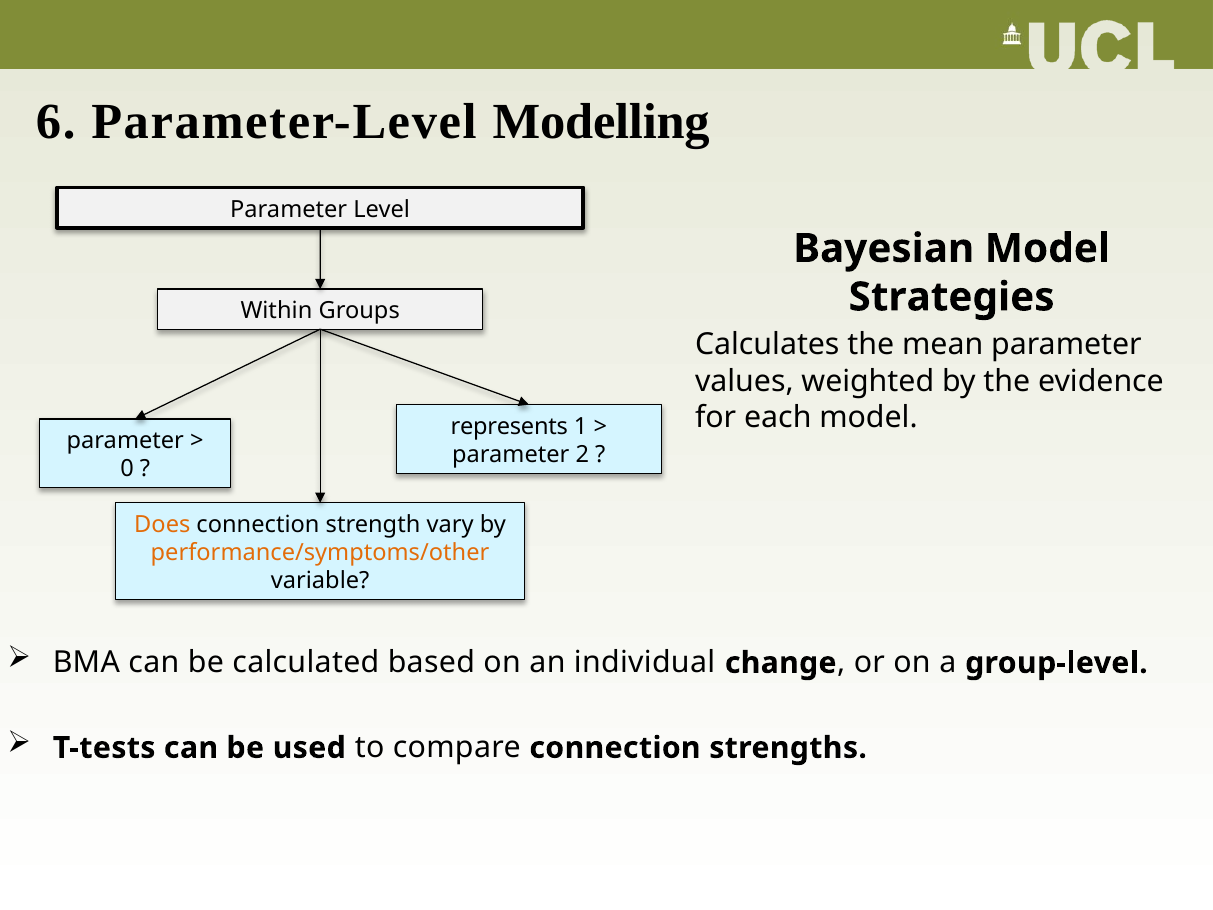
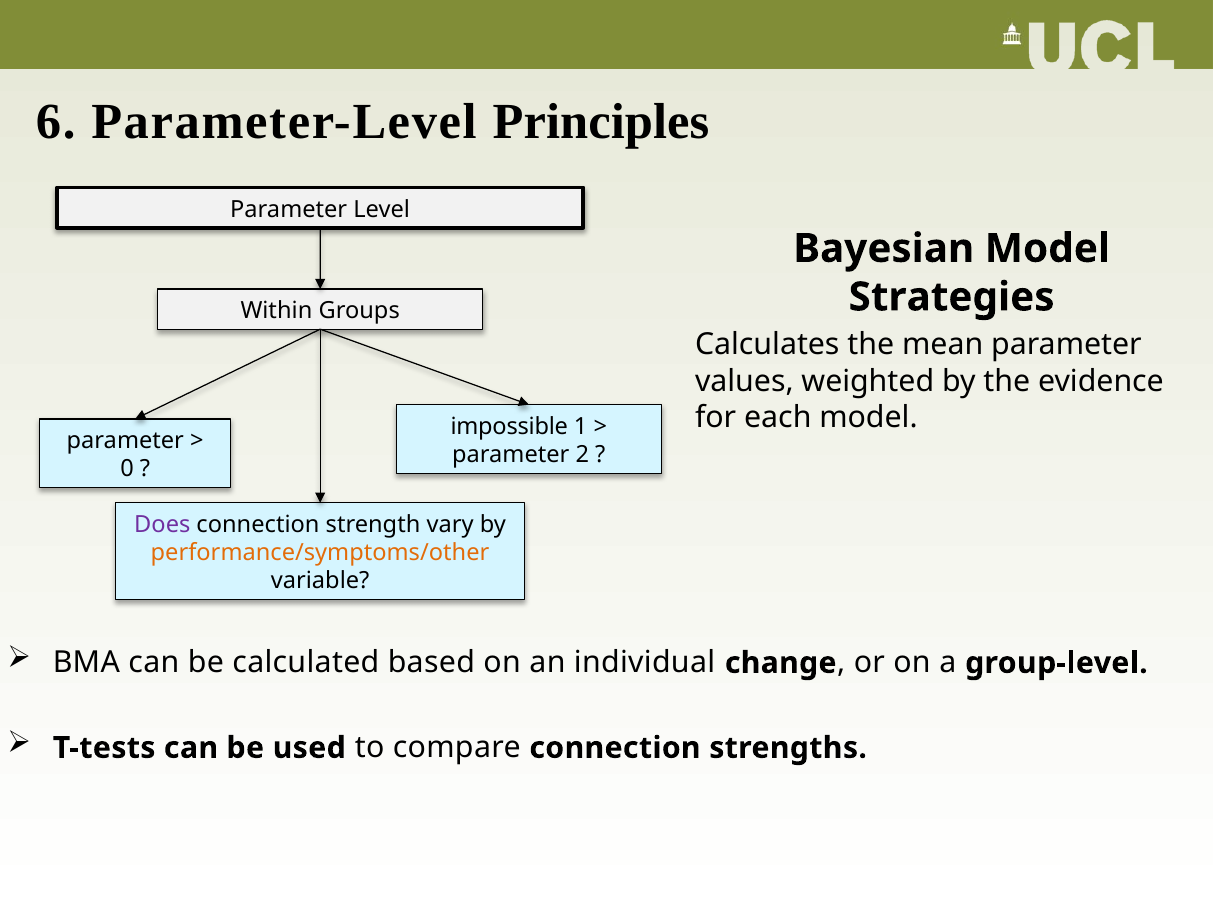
Modelling: Modelling -> Principles
represents: represents -> impossible
Does colour: orange -> purple
